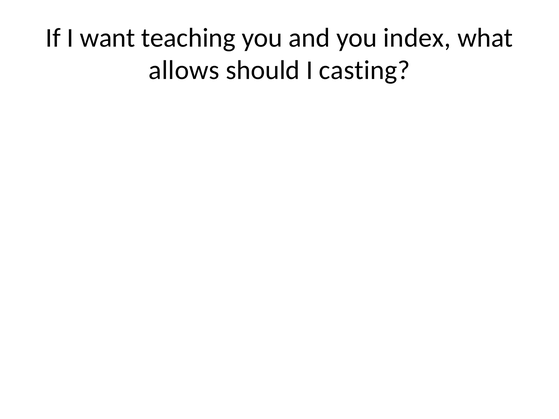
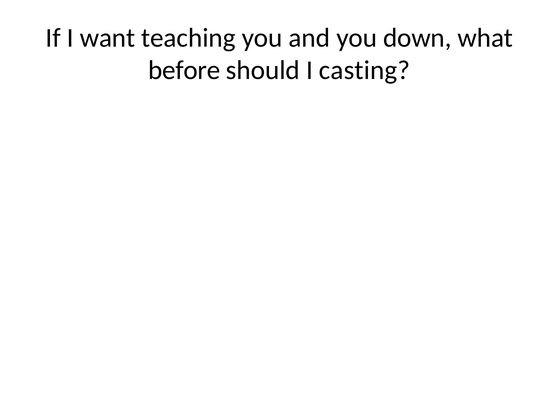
index: index -> down
allows: allows -> before
